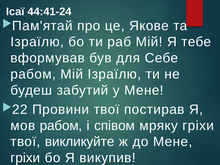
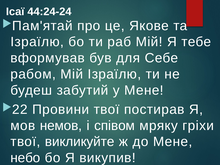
44:41-24: 44:41-24 -> 44:24-24
мов рабом: рабом -> немов
гріхи at (25, 158): гріхи -> небо
